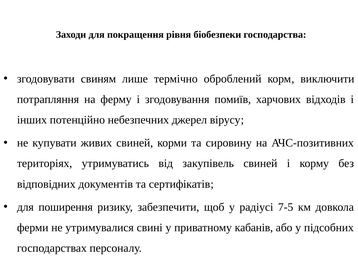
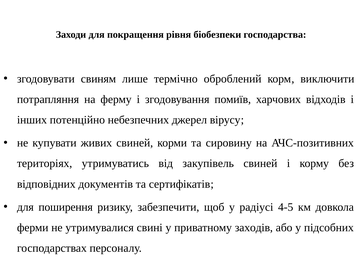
7-5: 7-5 -> 4-5
кабанів: кабанів -> заходів
